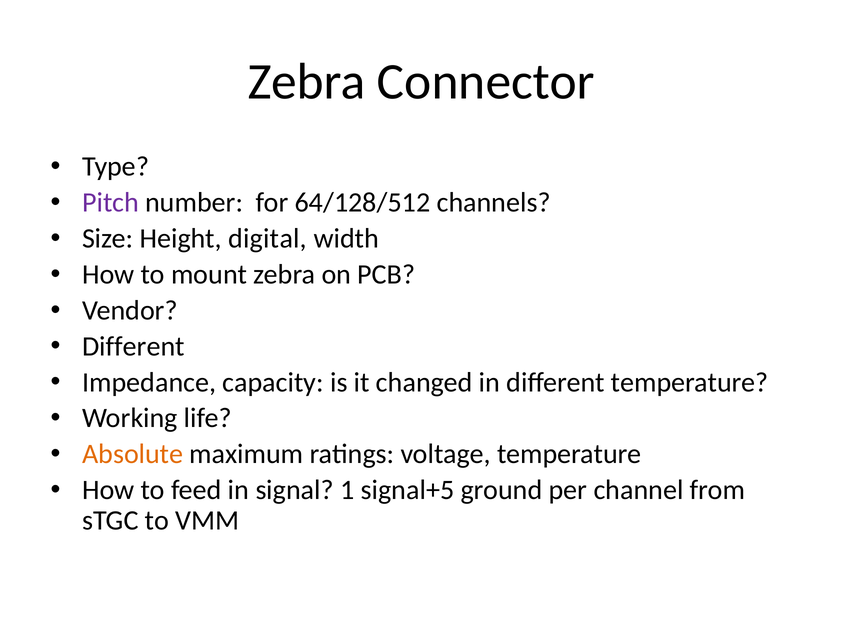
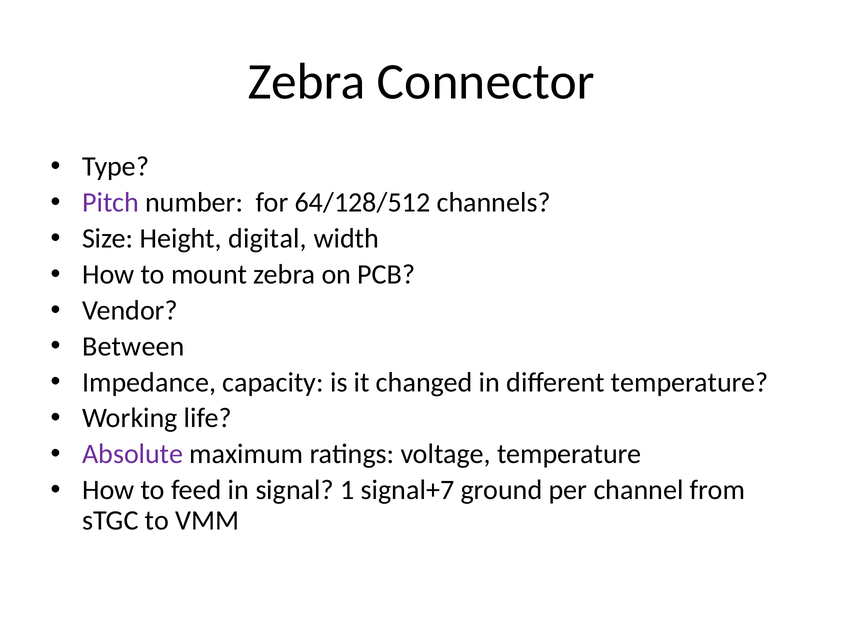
Different at (133, 346): Different -> Between
Absolute colour: orange -> purple
signal+5: signal+5 -> signal+7
